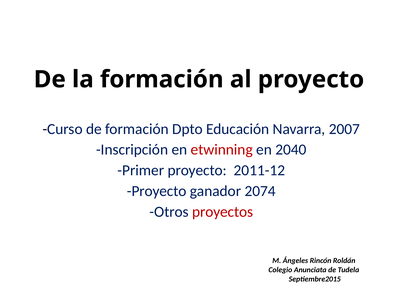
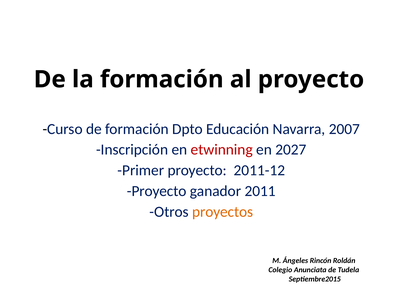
2040: 2040 -> 2027
2074: 2074 -> 2011
proyectos colour: red -> orange
